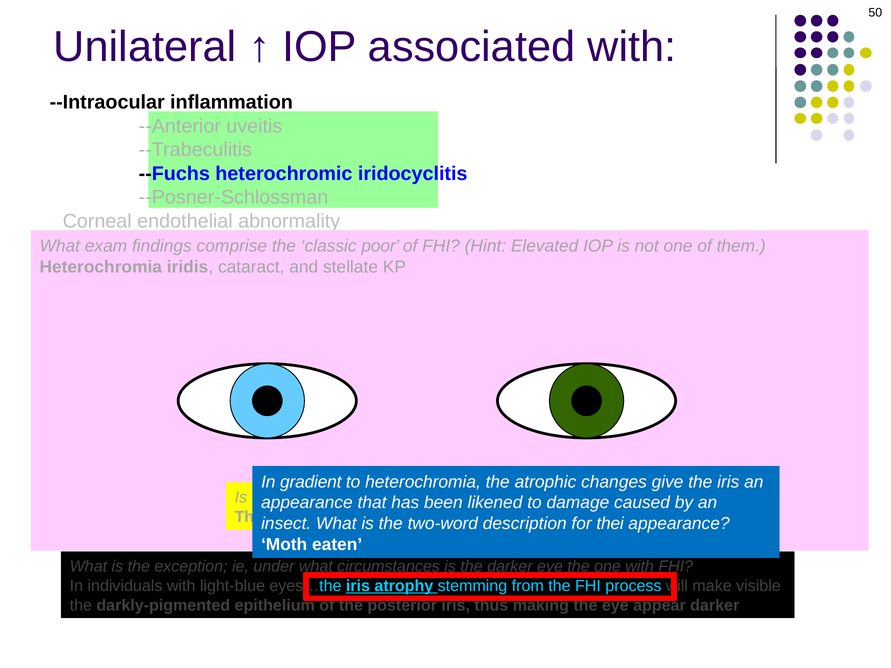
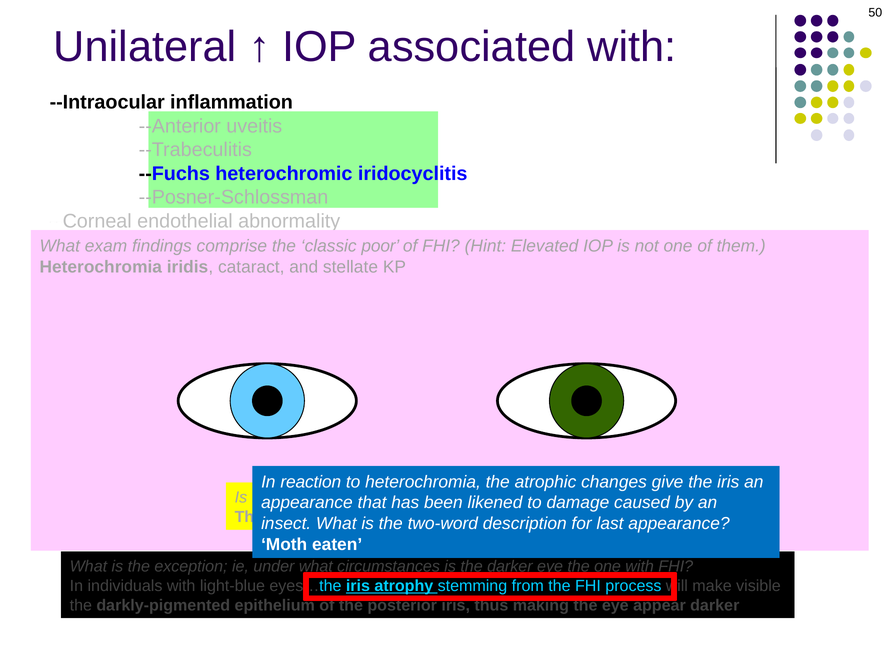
gradient: gradient -> reaction
thei: thei -> last
